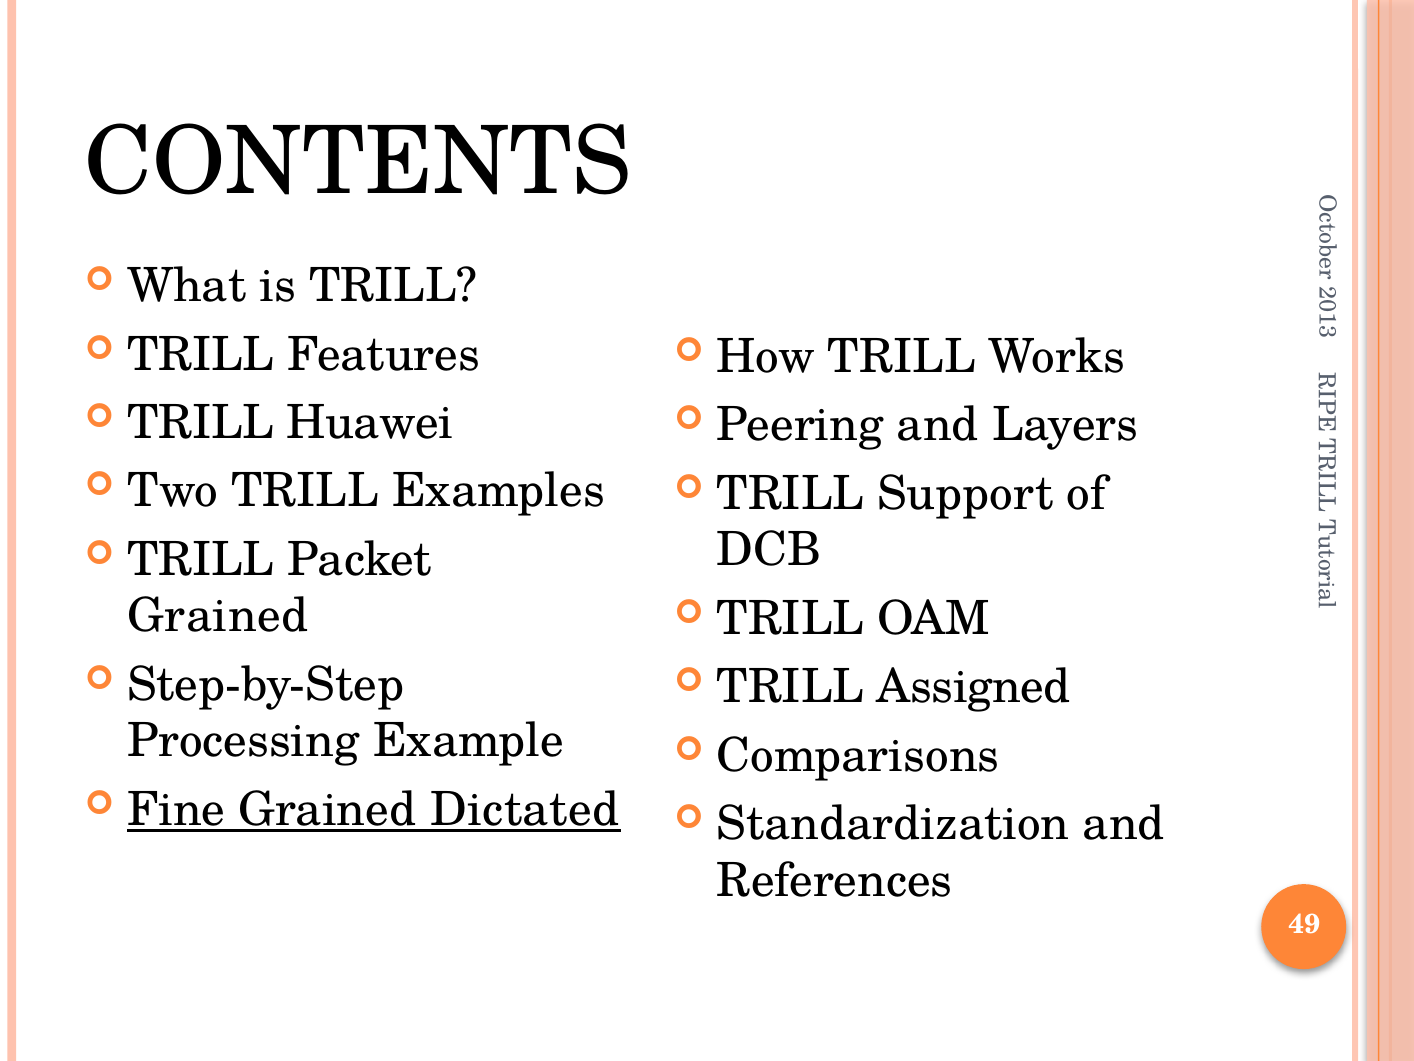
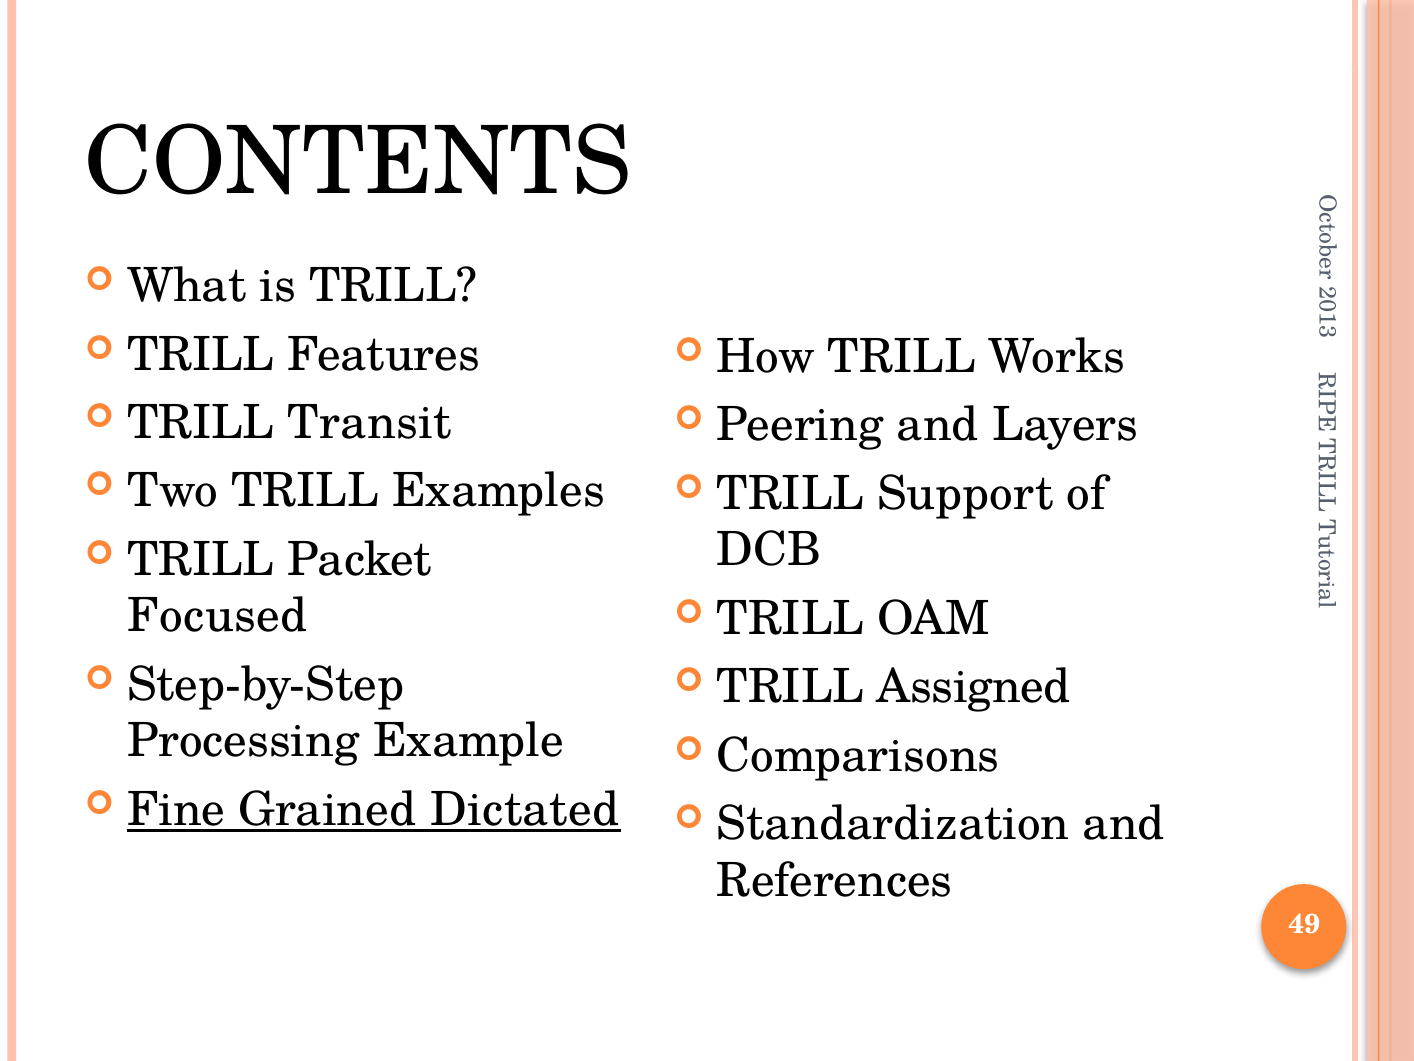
Huawei: Huawei -> Transit
Grained at (218, 616): Grained -> Focused
